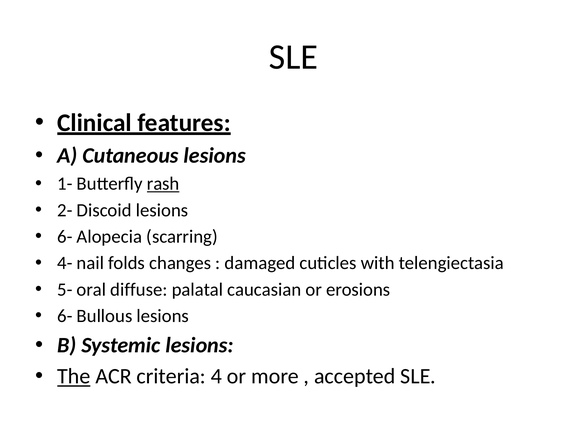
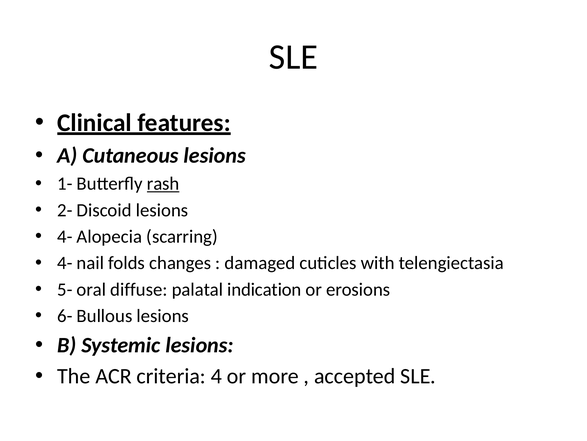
6- at (65, 236): 6- -> 4-
caucasian: caucasian -> indication
The underline: present -> none
